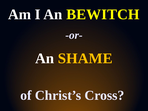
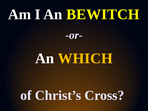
SHAME: SHAME -> WHICH
